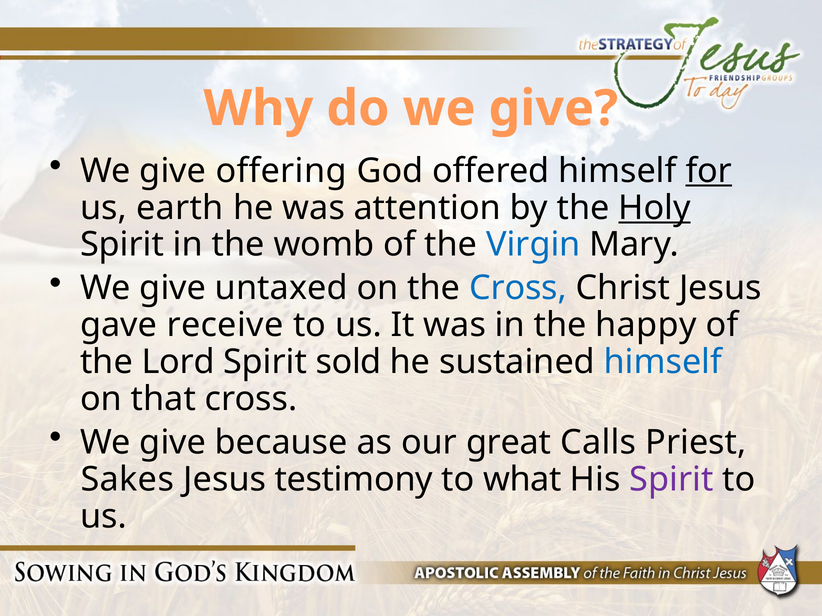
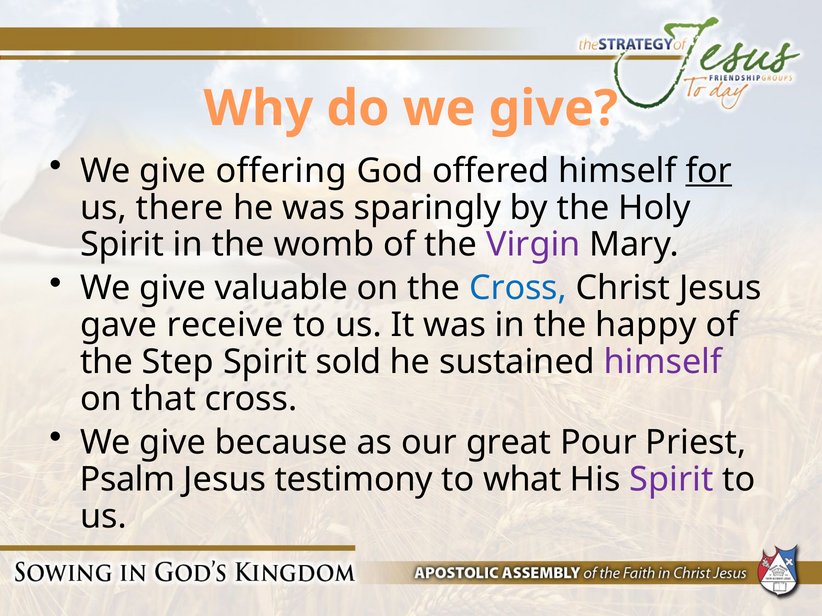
earth: earth -> there
attention: attention -> sparingly
Holy underline: present -> none
Virgin colour: blue -> purple
untaxed: untaxed -> valuable
Lord: Lord -> Step
himself at (663, 362) colour: blue -> purple
Calls: Calls -> Pour
Sakes: Sakes -> Psalm
